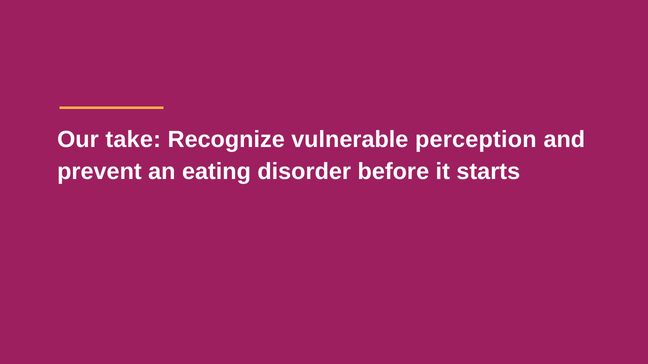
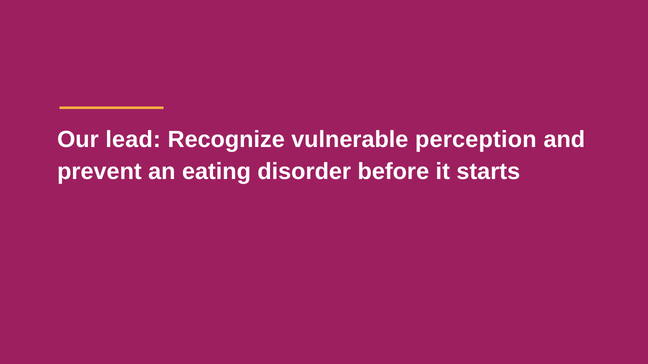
take: take -> lead
